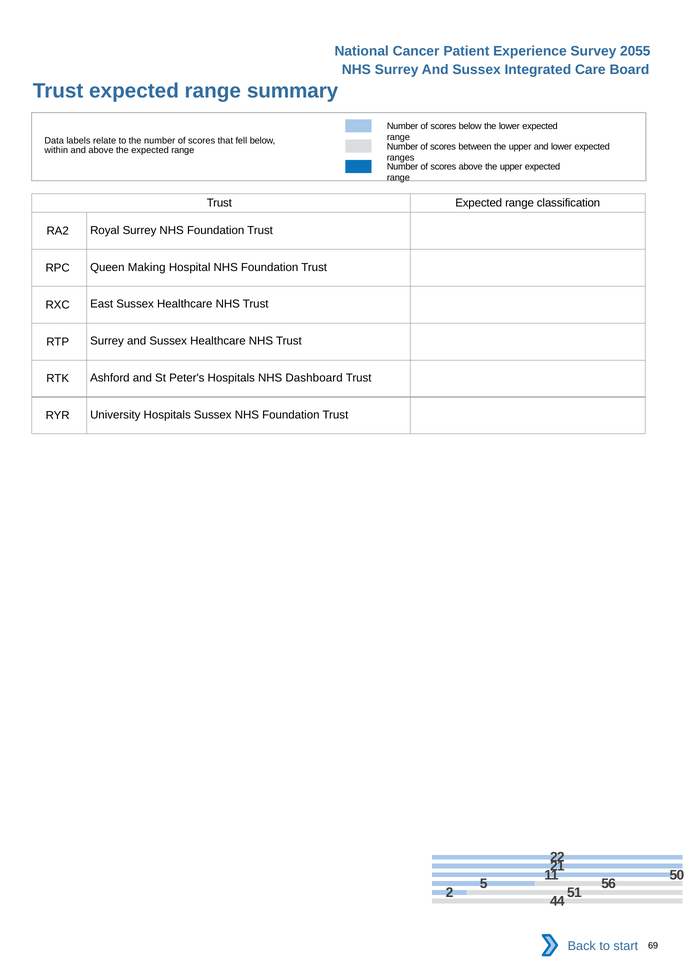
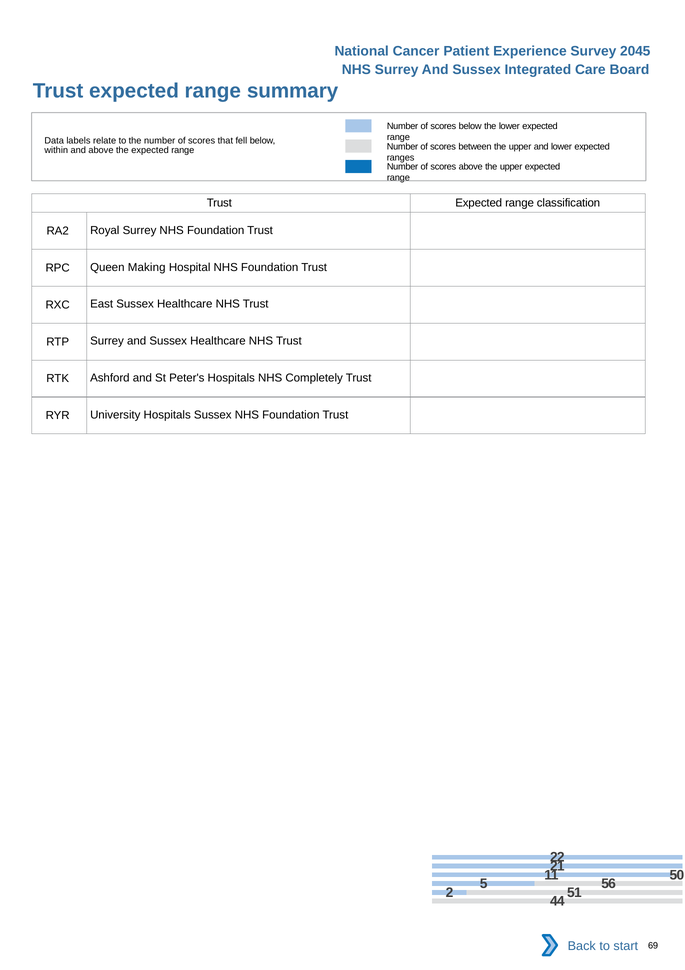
2055: 2055 -> 2045
Dashboard: Dashboard -> Completely
